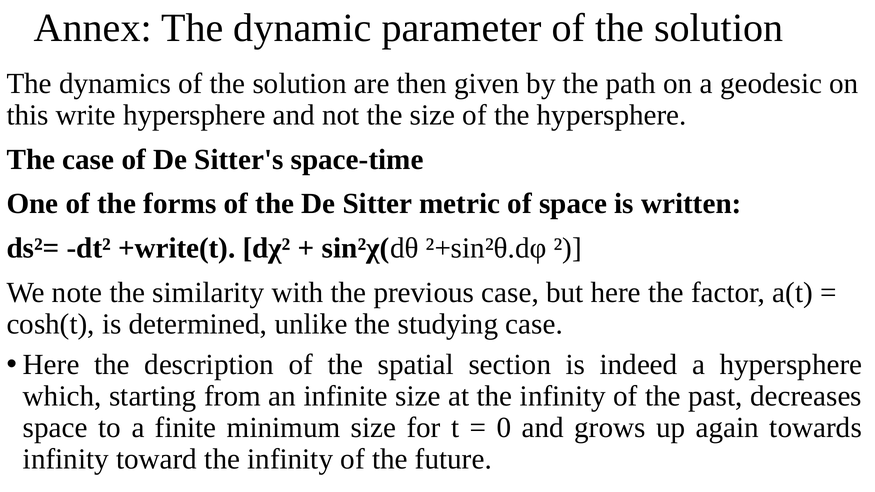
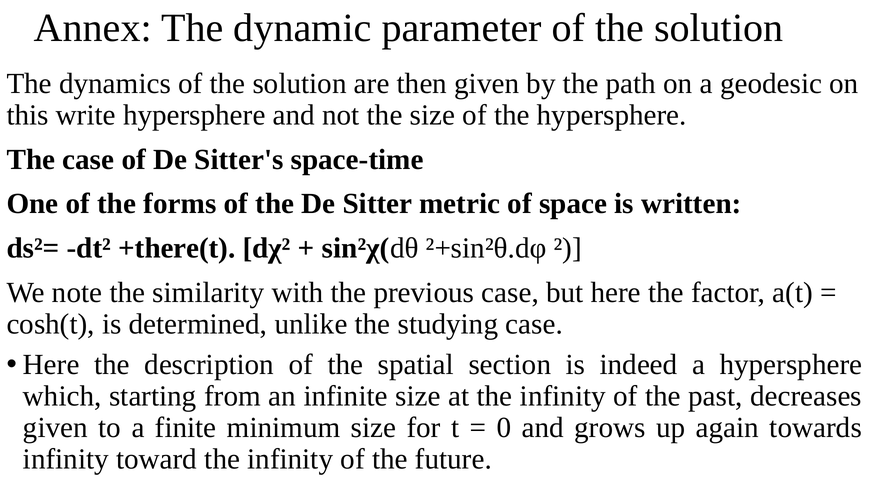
+write(t: +write(t -> +there(t
space at (55, 428): space -> given
